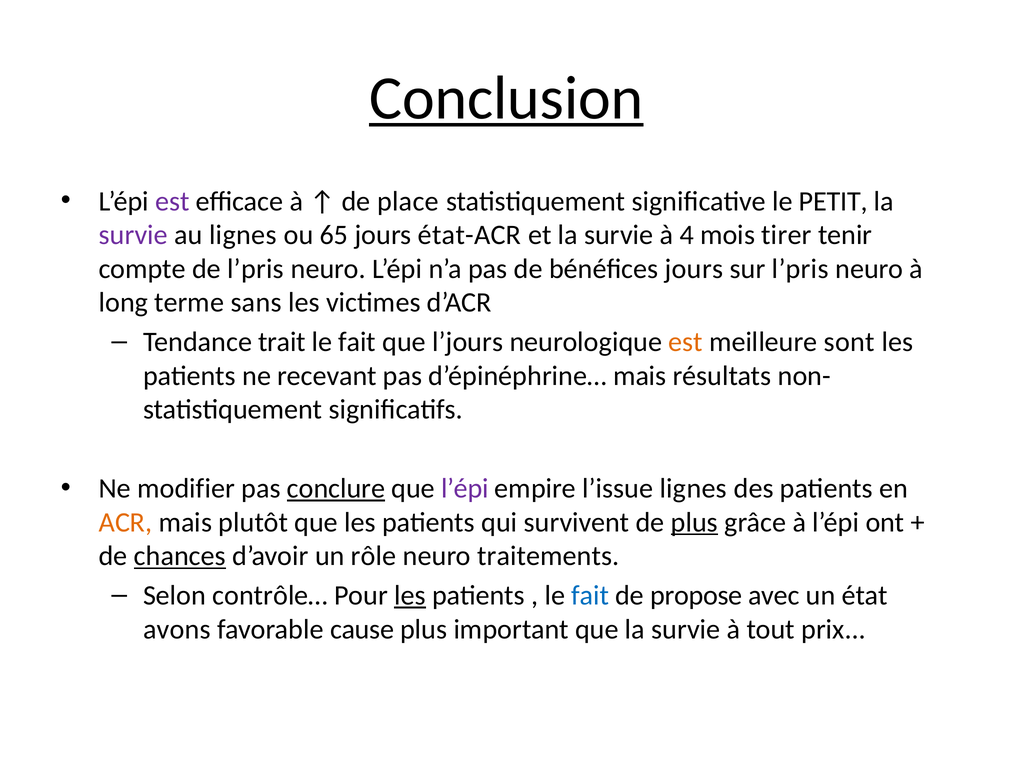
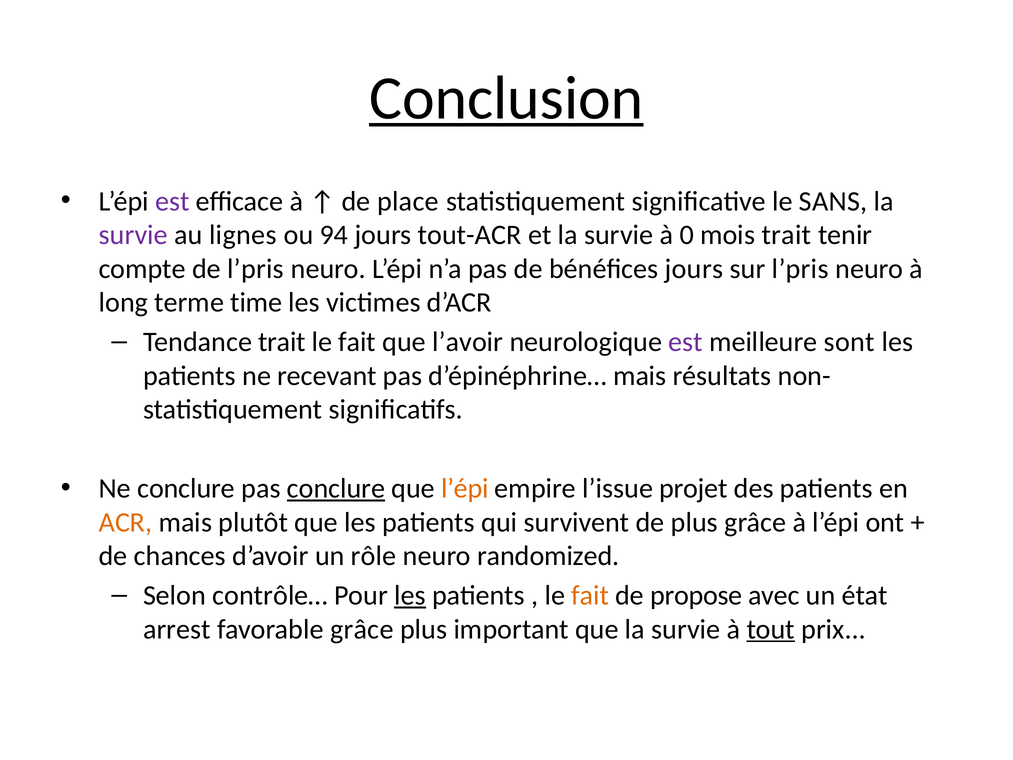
PETIT: PETIT -> SANS
65: 65 -> 94
état-ACR: état-ACR -> tout-ACR
4: 4 -> 0
mois tirer: tirer -> trait
sans: sans -> time
l’jours: l’jours -> l’avoir
est at (686, 342) colour: orange -> purple
Ne modifier: modifier -> conclure
l’épi at (465, 488) colour: purple -> orange
l’issue lignes: lignes -> projet
plus at (694, 522) underline: present -> none
chances underline: present -> none
traitements: traitements -> randomized
fait at (590, 595) colour: blue -> orange
avons: avons -> arrest
favorable cause: cause -> grâce
tout underline: none -> present
